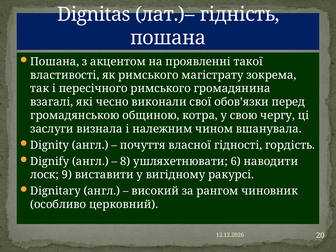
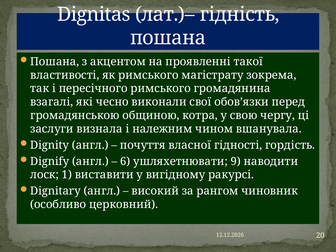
8: 8 -> 6
6: 6 -> 9
9: 9 -> 1
